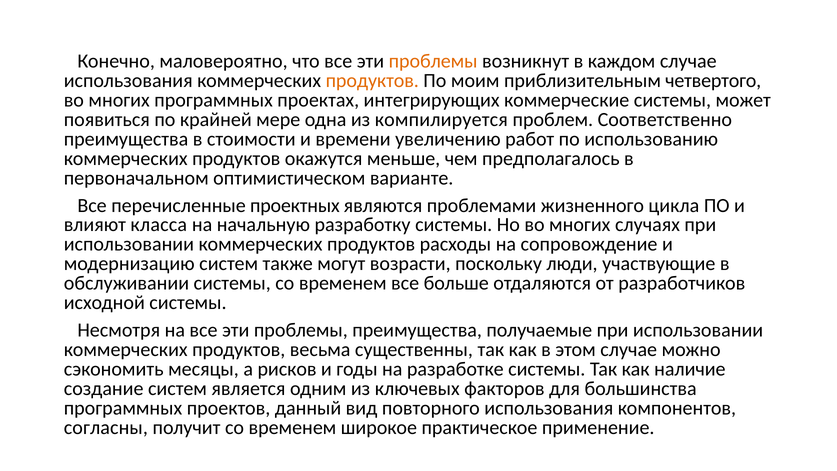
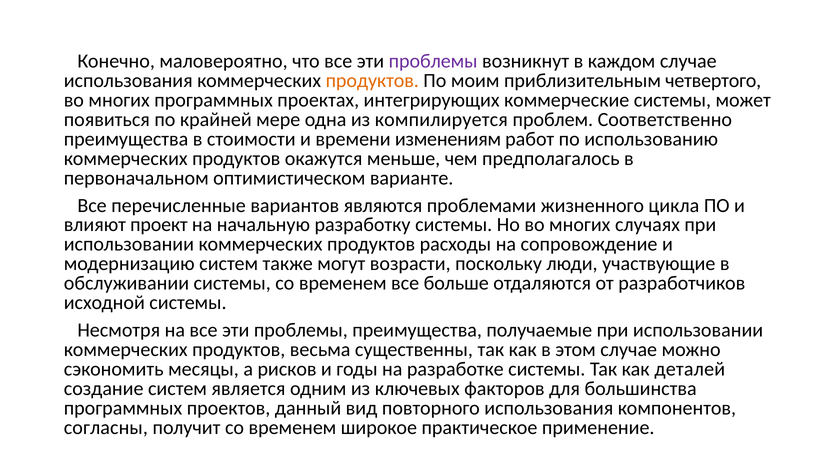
проблемы at (433, 61) colour: orange -> purple
увеличению: увеличению -> изменениям
проектных: проектных -> вариантов
класса: класса -> проект
наличие: наличие -> деталей
